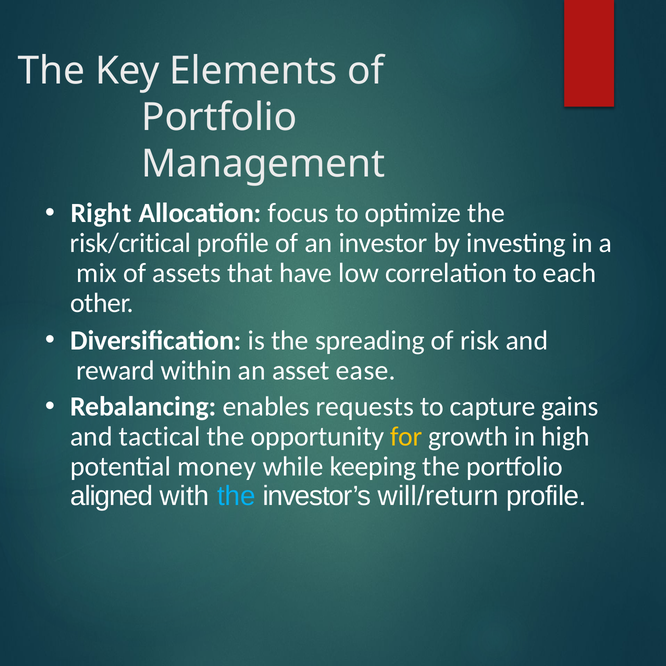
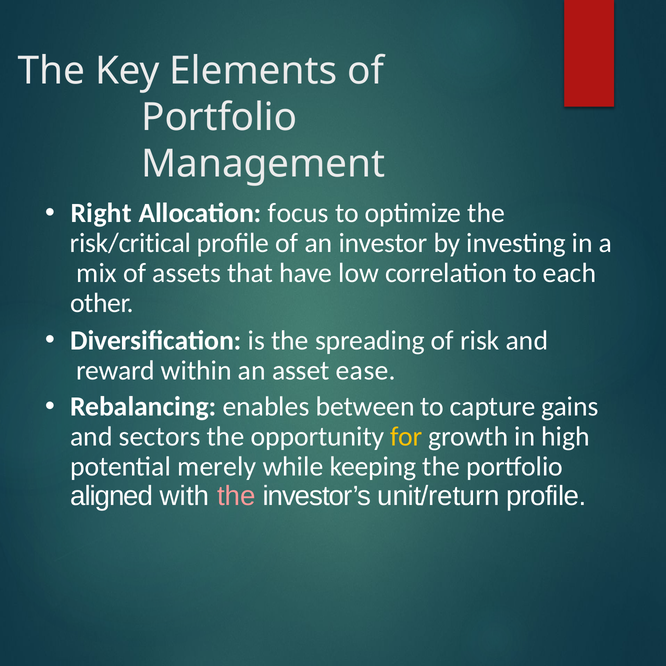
requests: requests -> between
tactical: tactical -> sectors
money: money -> merely
the at (236, 496) colour: light blue -> pink
will/return: will/return -> unit/return
